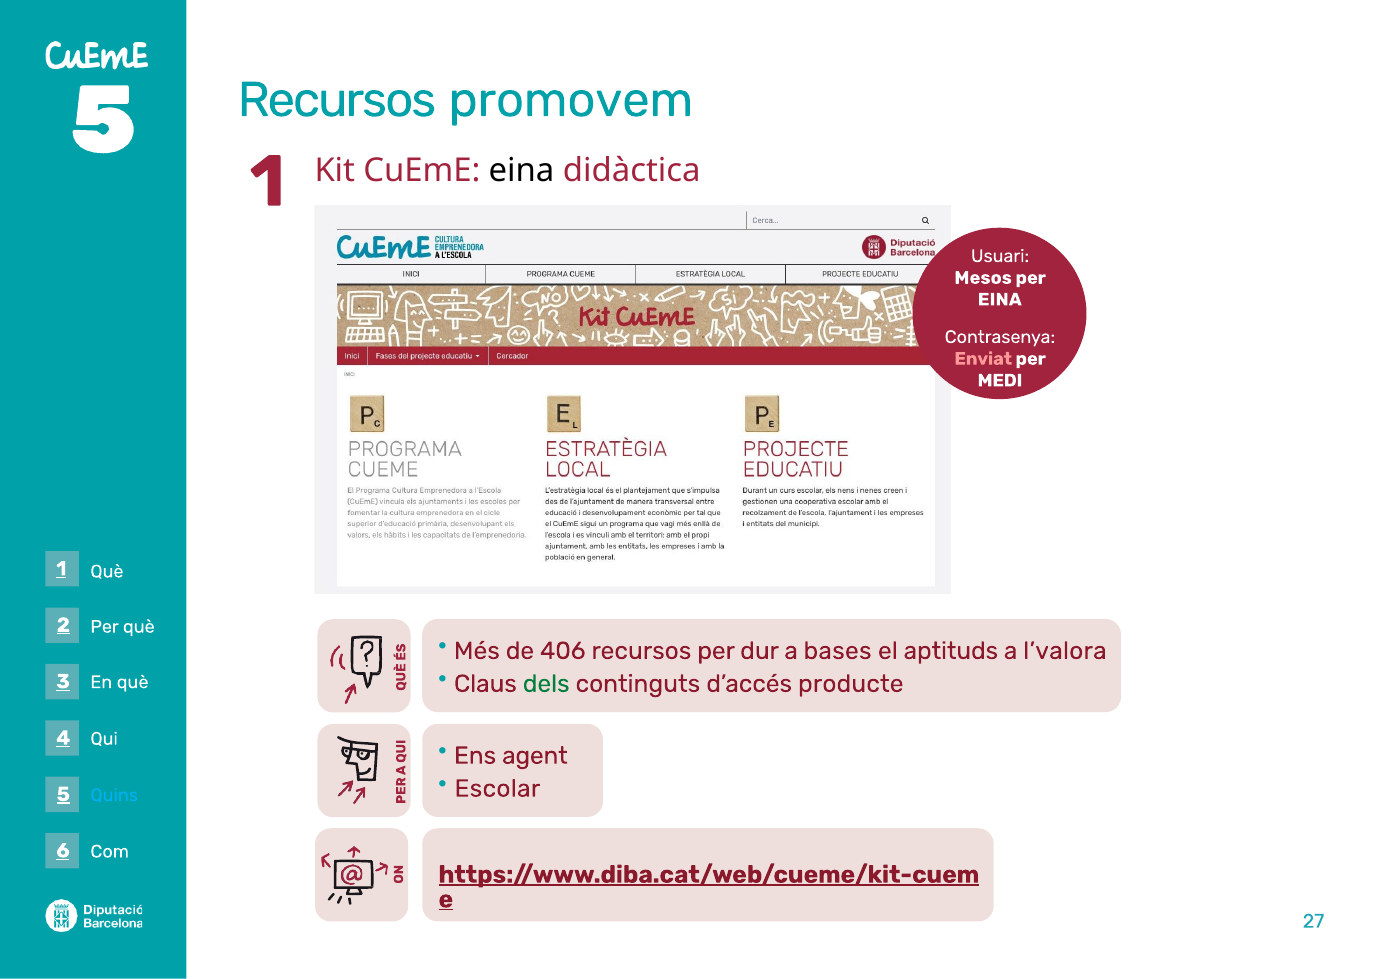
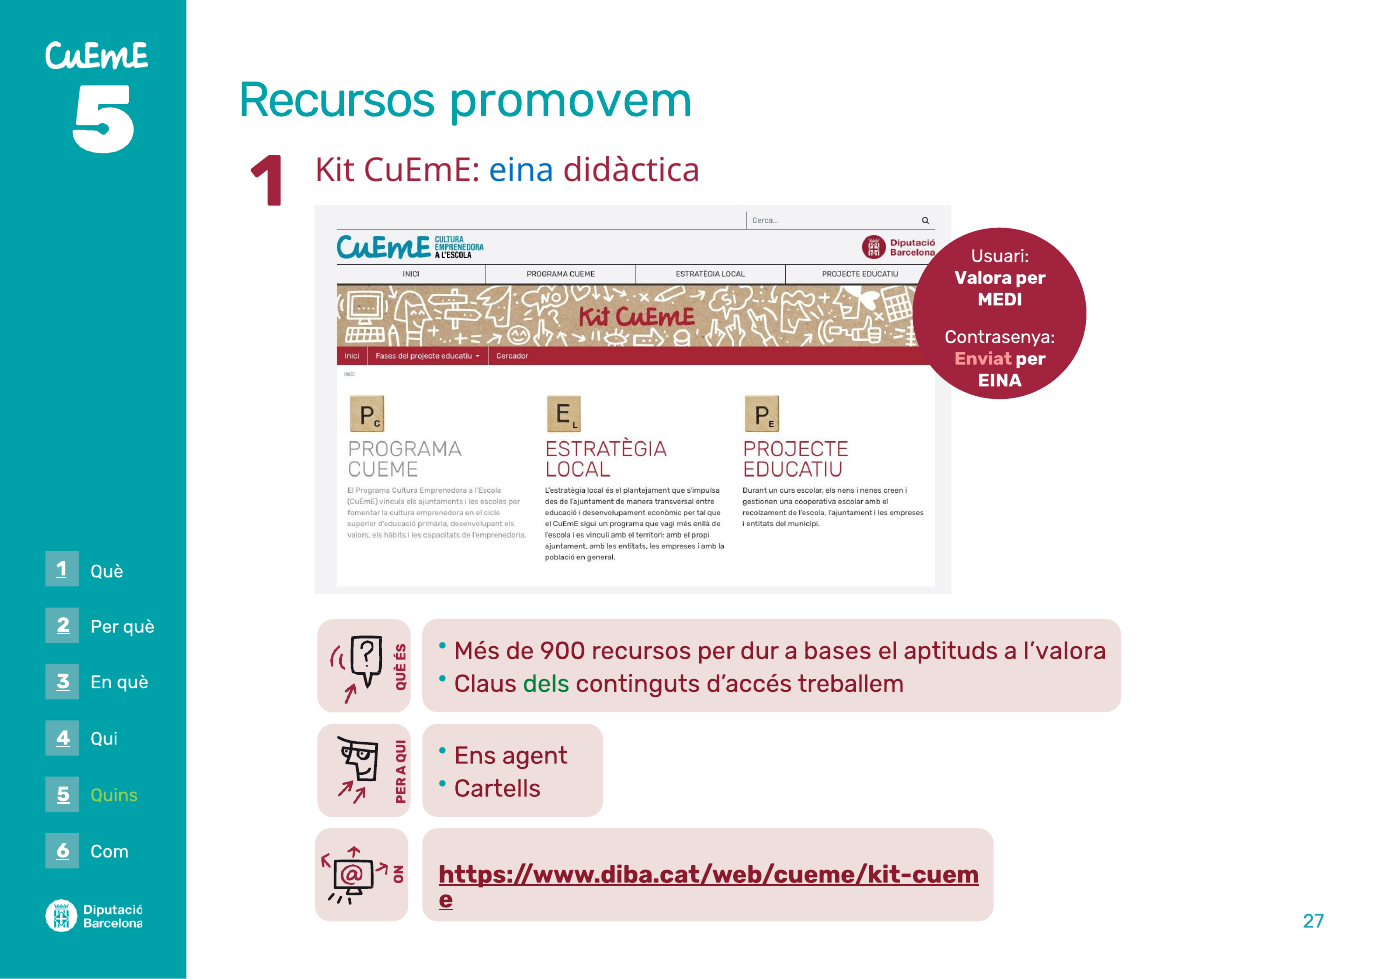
eina at (522, 171) colour: black -> blue
Mesos: Mesos -> Valora
EINA at (1000, 299): EINA -> MEDI
MEDI at (1000, 380): MEDI -> EINA
406: 406 -> 900
producte: producte -> treballem
Escolar: Escolar -> Cartells
Quins colour: light blue -> light green
